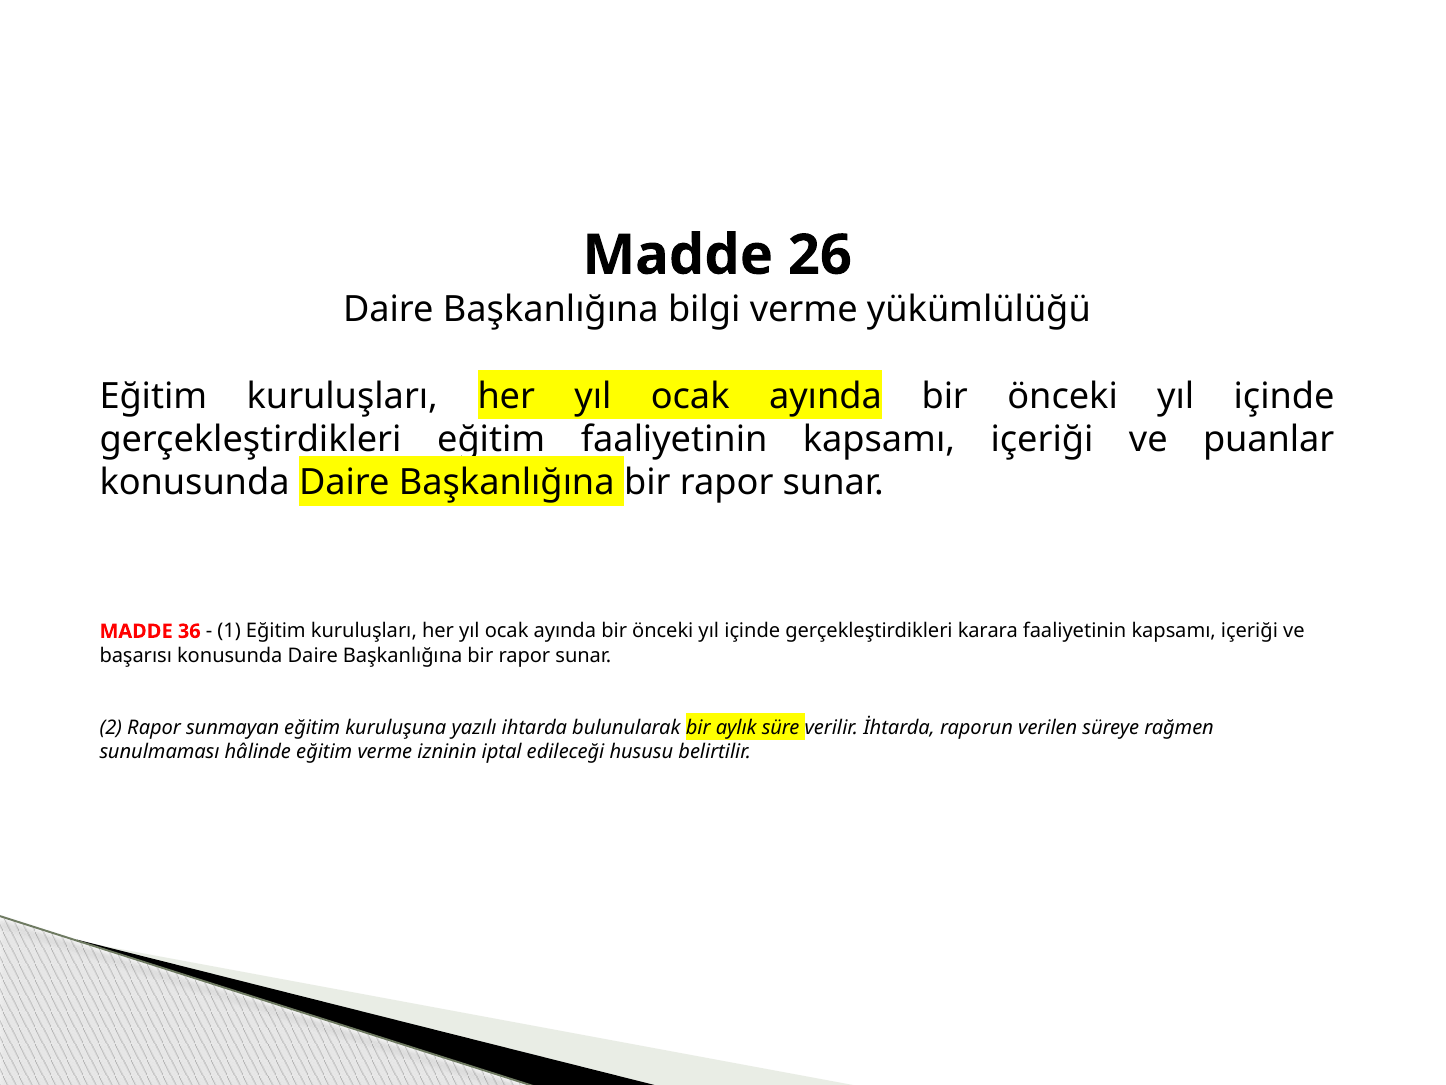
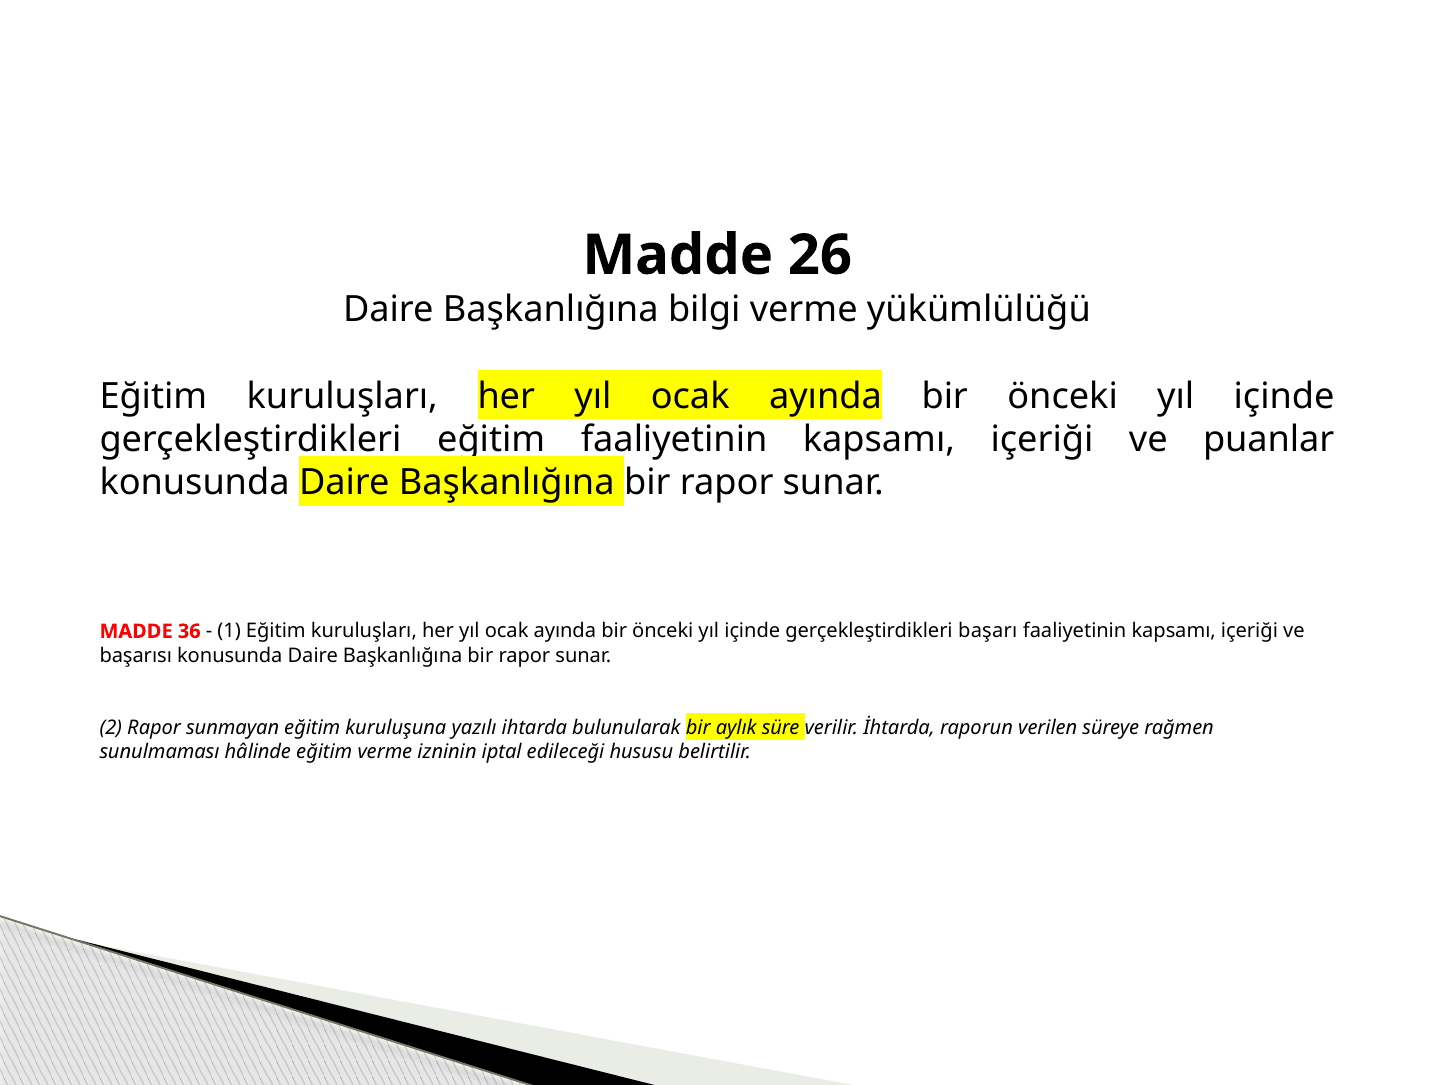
karara: karara -> başarı
